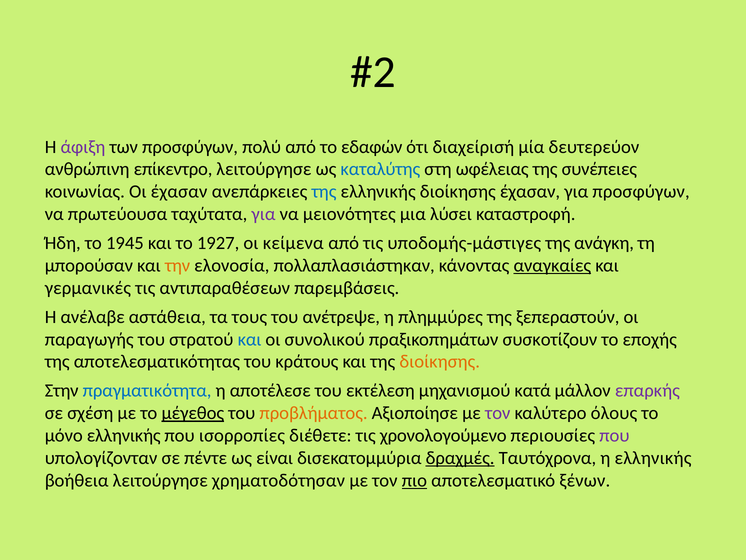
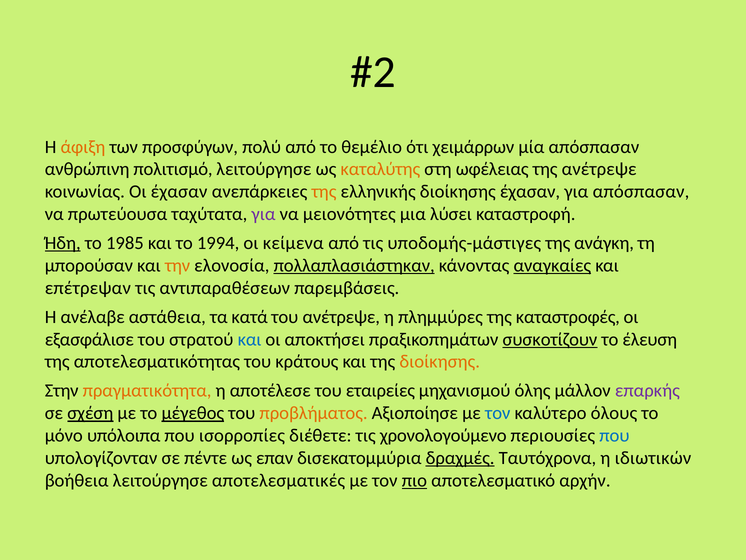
άφιξη colour: purple -> orange
εδαφών: εδαφών -> θεμέλιο
διαχείρισή: διαχείρισή -> χειμάρρων
μία δευτερεύον: δευτερεύον -> απόσπασαν
επίκεντρο: επίκεντρο -> πολιτισμό
καταλύτης colour: blue -> orange
της συνέπειες: συνέπειες -> ανέτρεψε
της at (324, 192) colour: blue -> orange
για προσφύγων: προσφύγων -> απόσπασαν
Ήδη underline: none -> present
1945: 1945 -> 1985
1927: 1927 -> 1994
πολλαπλασιάστηκαν underline: none -> present
γερμανικές: γερμανικές -> επέτρεψαν
τους: τους -> κατά
ξεπεραστούν: ξεπεραστούν -> καταστροφές
παραγωγής: παραγωγής -> εξασφάλισε
συνολικού: συνολικού -> αποκτήσει
συσκοτίζουν underline: none -> present
εποχής: εποχής -> έλευση
πραγματικότητα colour: blue -> orange
εκτέλεση: εκτέλεση -> εταιρείες
κατά: κατά -> όλης
σχέση underline: none -> present
τον at (498, 413) colour: purple -> blue
μόνο ελληνικής: ελληνικής -> υπόλοιπα
που at (614, 435) colour: purple -> blue
είναι: είναι -> επαν
η ελληνικής: ελληνικής -> ιδιωτικών
χρηματοδότησαν: χρηματοδότησαν -> αποτελεσματικές
ξένων: ξένων -> αρχήν
